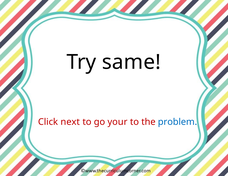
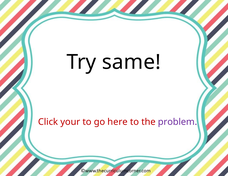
next: next -> your
your: your -> here
problem colour: blue -> purple
